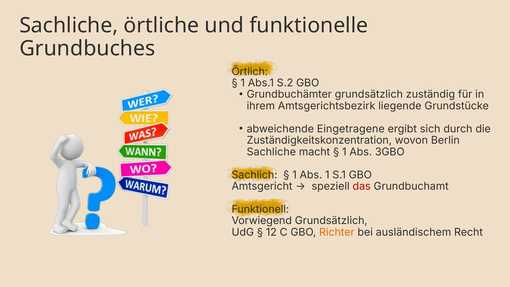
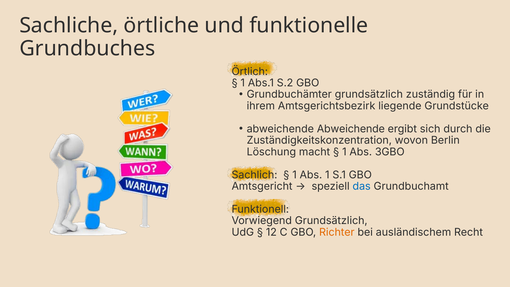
abweichende Eingetragene: Eingetragene -> Abweichende
Sachliche at (271, 152): Sachliche -> Löschung
das colour: red -> blue
